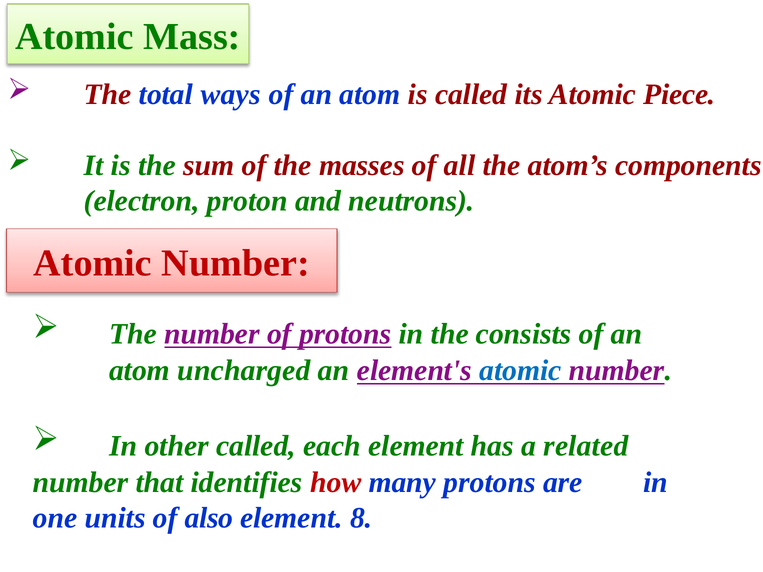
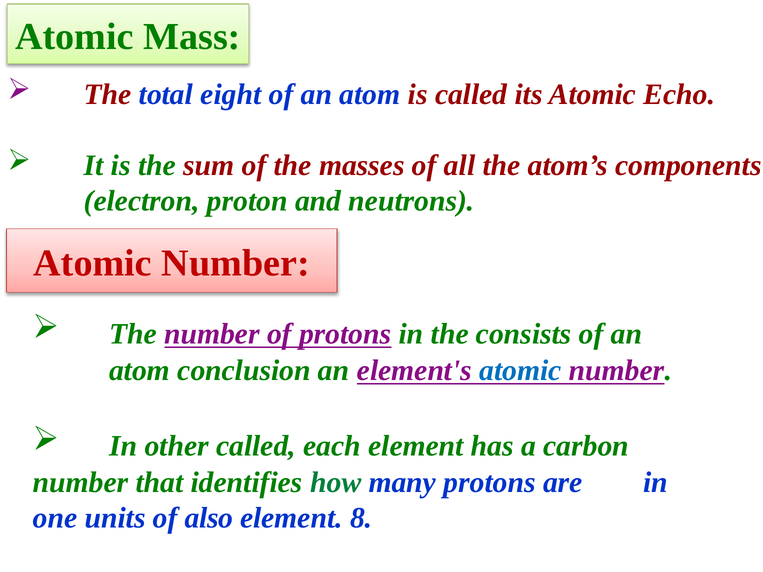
ways: ways -> eight
Piece: Piece -> Echo
uncharged: uncharged -> conclusion
related: related -> carbon
how colour: red -> green
